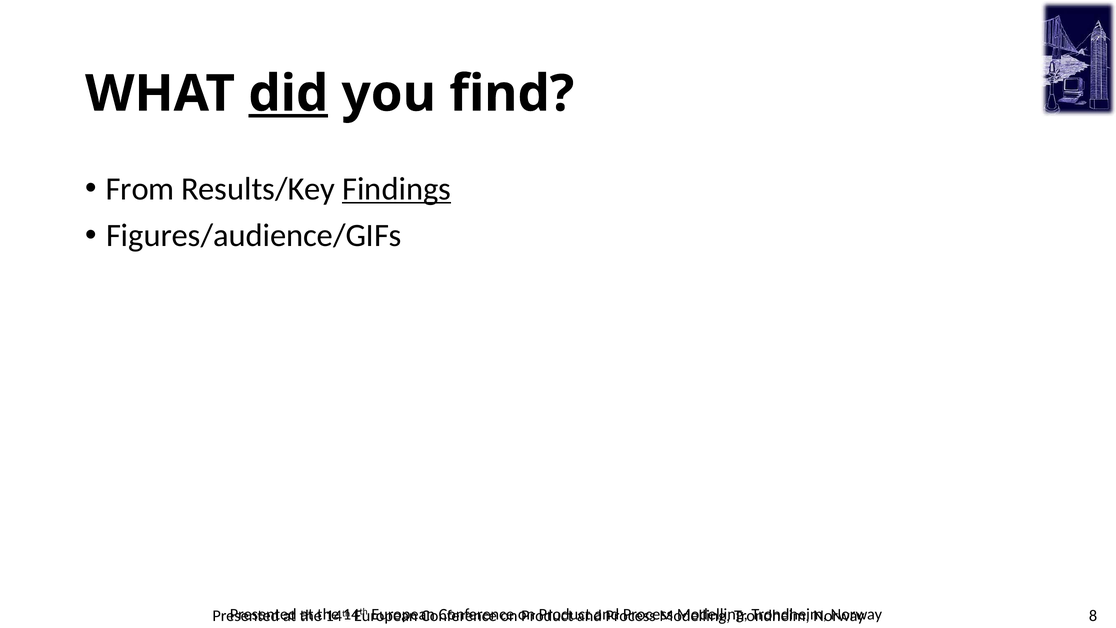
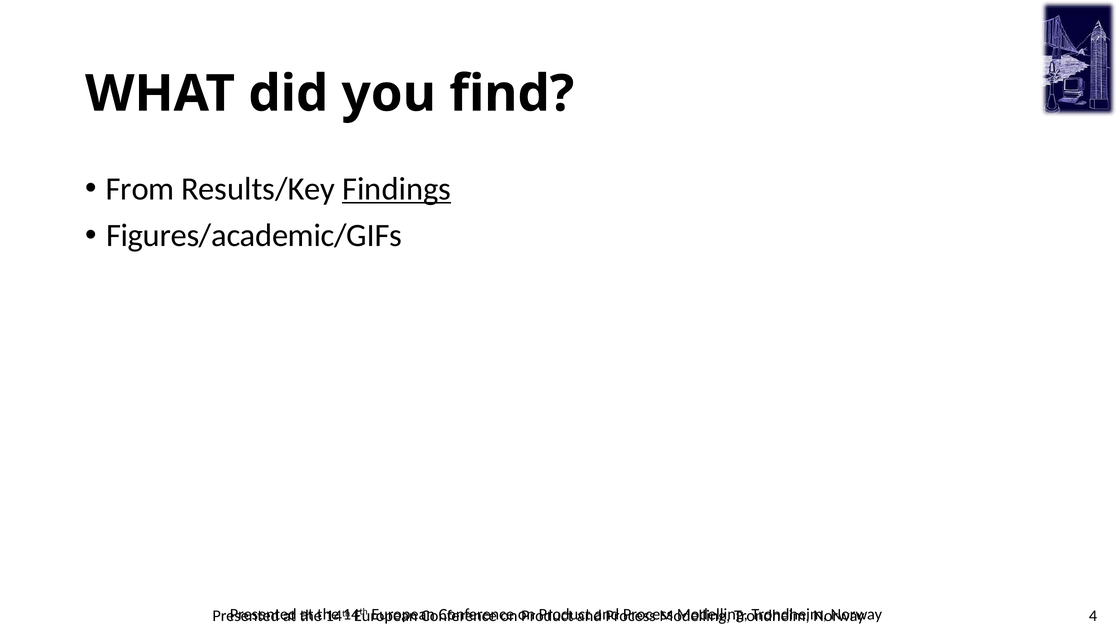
did underline: present -> none
Figures/audience/GIFs: Figures/audience/GIFs -> Figures/academic/GIFs
8: 8 -> 4
